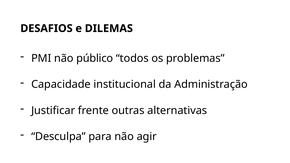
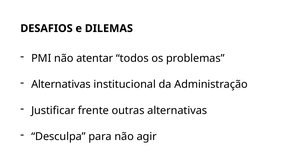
público: público -> atentar
Capacidade at (61, 84): Capacidade -> Alternativas
